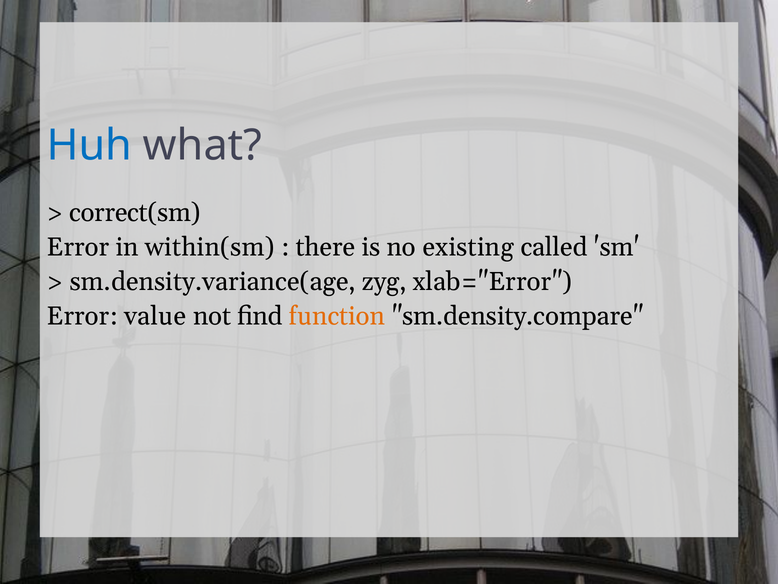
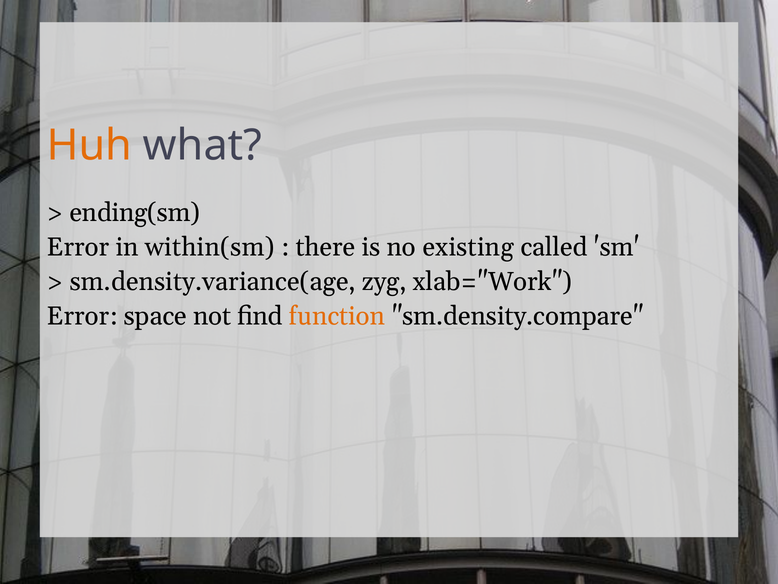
Huh colour: blue -> orange
correct(sm: correct(sm -> ending(sm
xlab="Error: xlab="Error -> xlab="Work
value: value -> space
